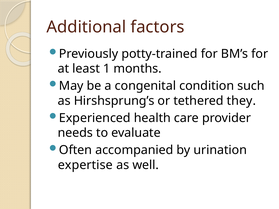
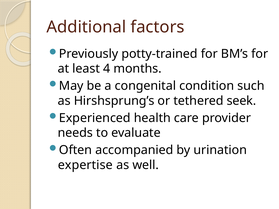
1: 1 -> 4
they: they -> seek
